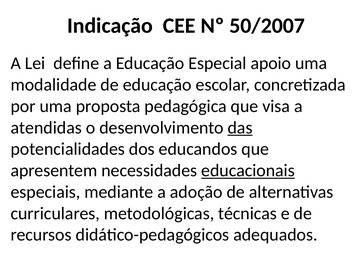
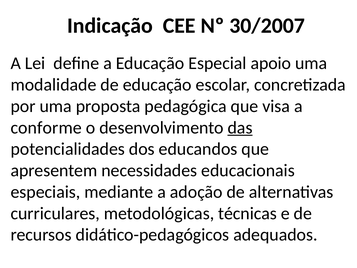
50/2007: 50/2007 -> 30/2007
atendidas: atendidas -> conforme
educacionais underline: present -> none
